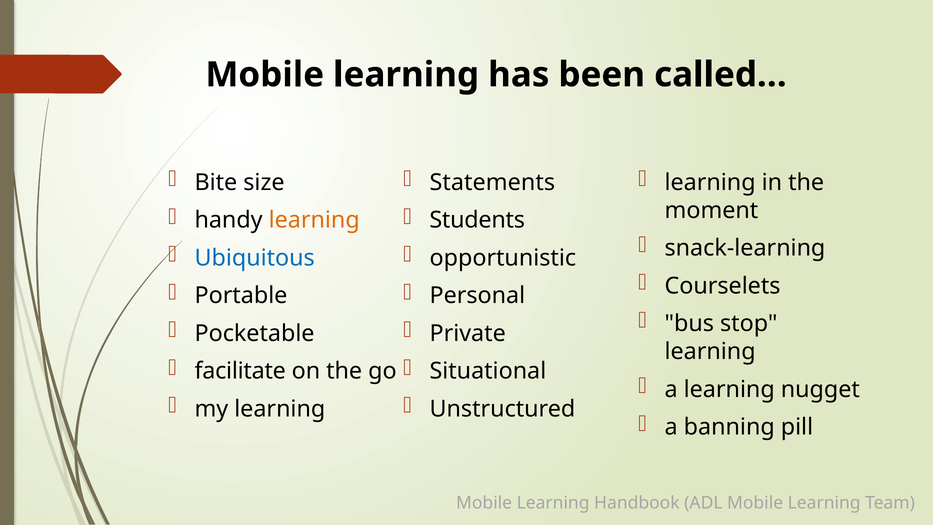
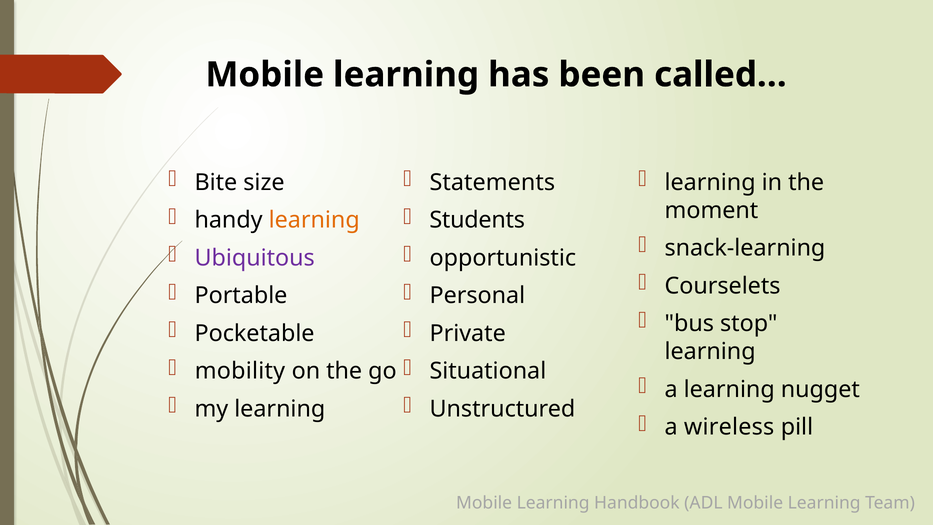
Ubiquitous colour: blue -> purple
facilitate: facilitate -> mobility
banning: banning -> wireless
